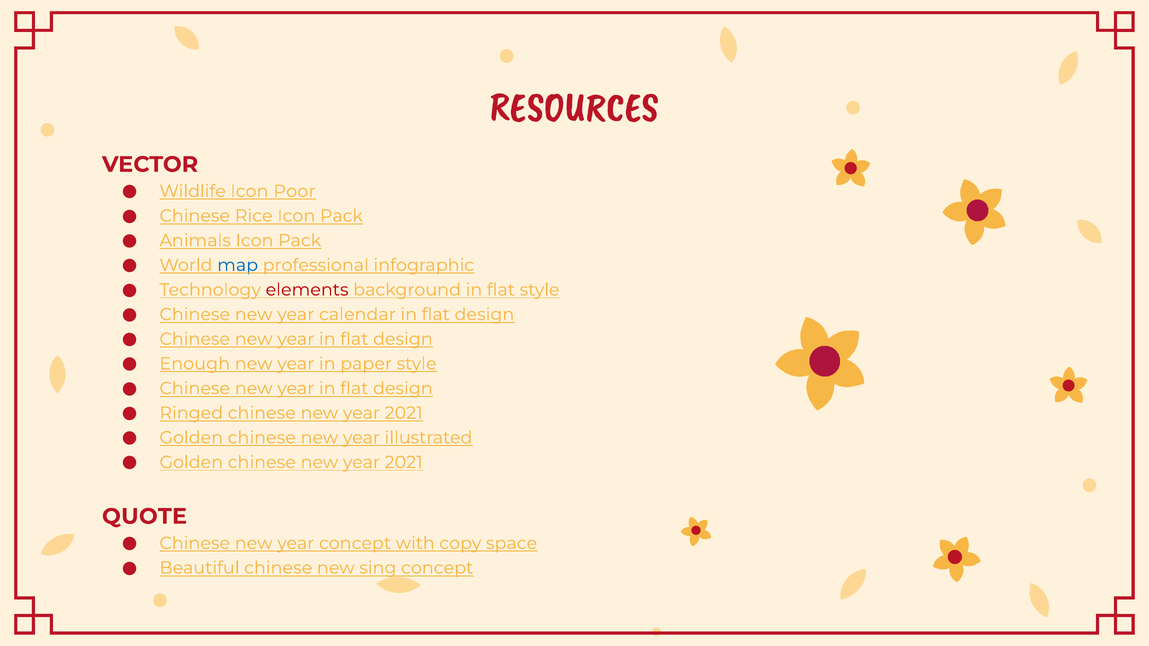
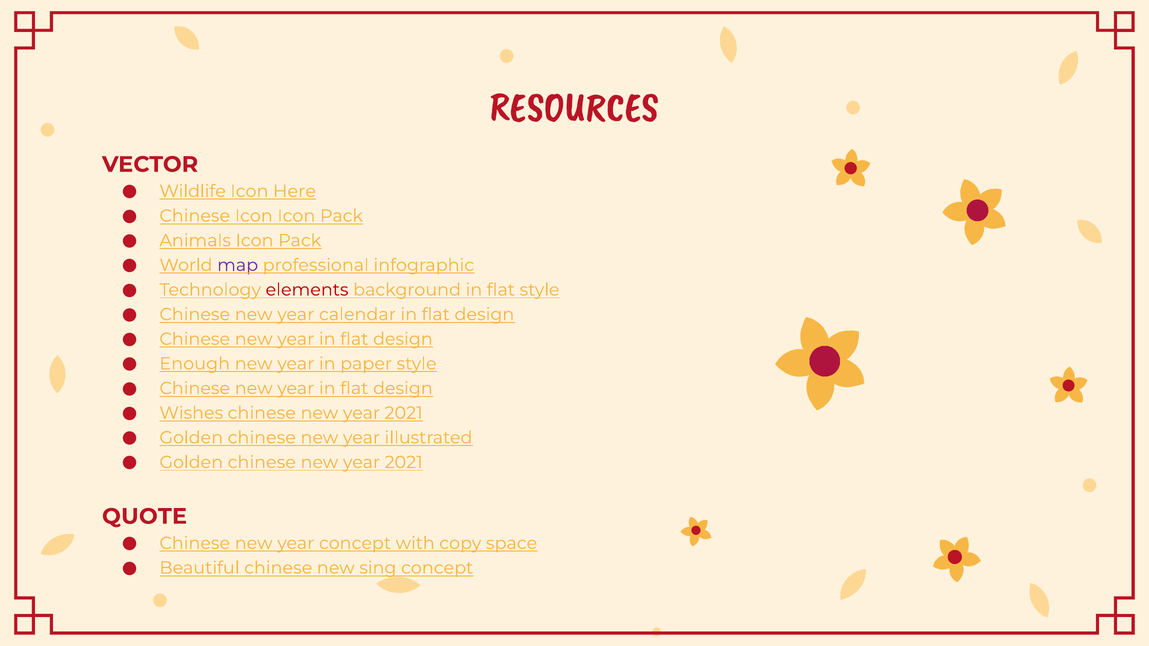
Poor: Poor -> Here
Chinese Rice: Rice -> Icon
map colour: blue -> purple
Ringed: Ringed -> Wishes
